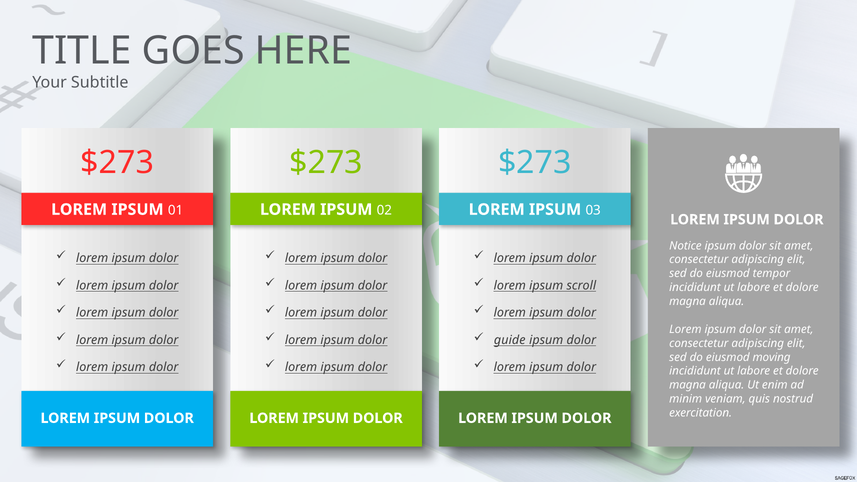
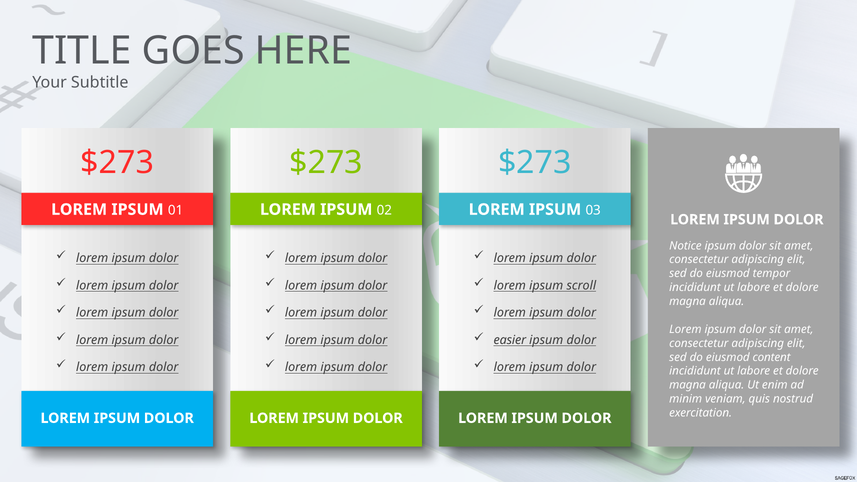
guide: guide -> easier
moving: moving -> content
